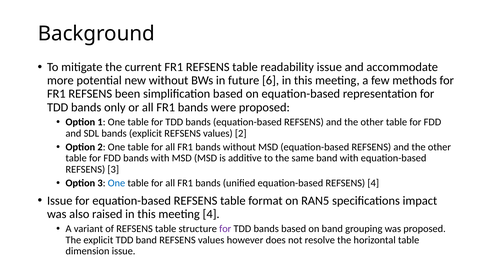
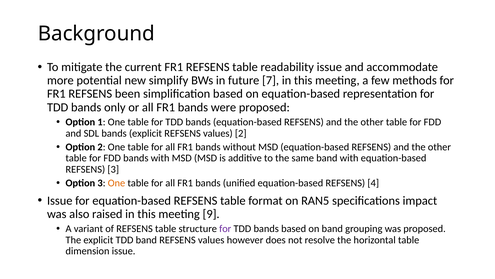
new without: without -> simplify
6: 6 -> 7
One at (117, 183) colour: blue -> orange
meeting 4: 4 -> 9
